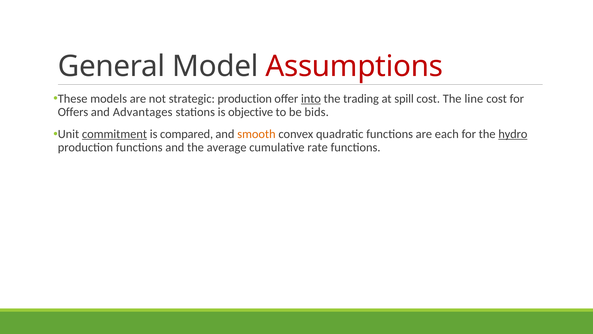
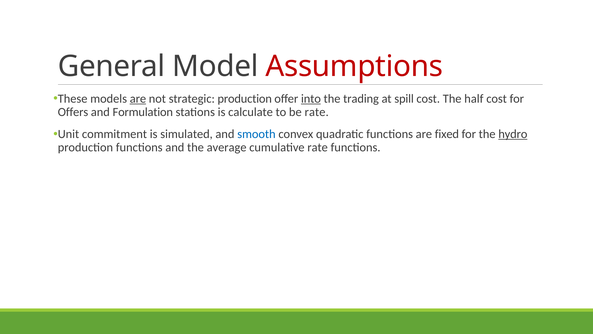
are at (138, 99) underline: none -> present
line: line -> half
Advantages: Advantages -> Formulation
objective: objective -> calculate
be bids: bids -> rate
commitment underline: present -> none
compared: compared -> simulated
smooth colour: orange -> blue
each: each -> fixed
